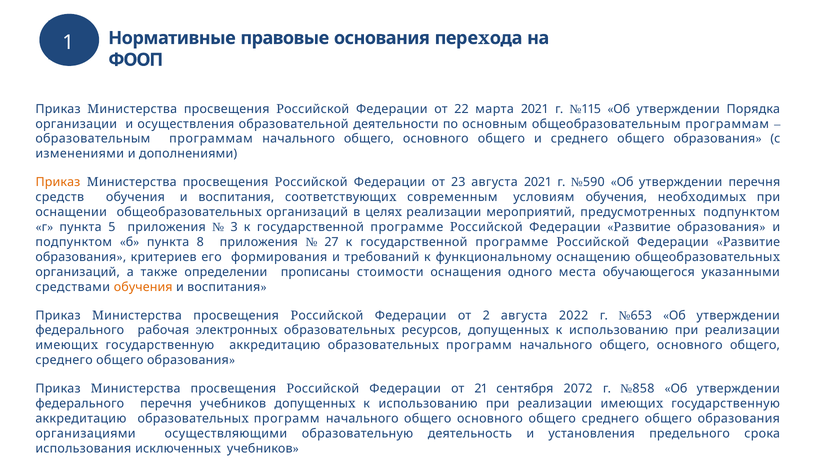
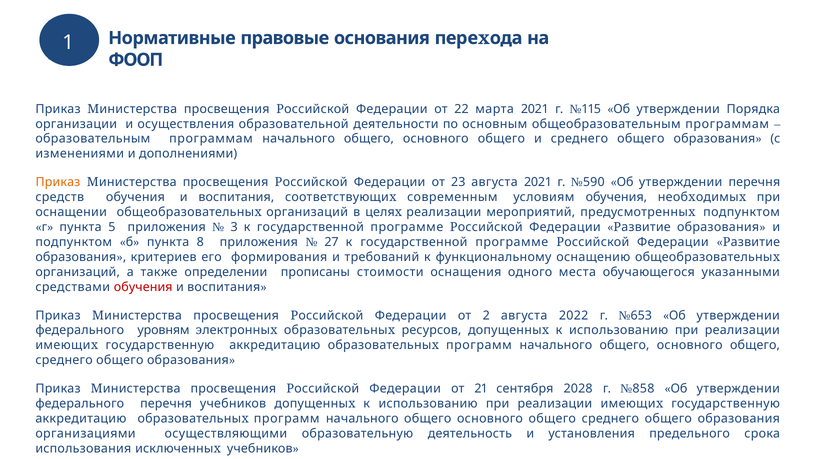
обучения at (143, 287) colour: orange -> red
рабочая: рабочая -> уровням
2072: 2072 -> 2028
